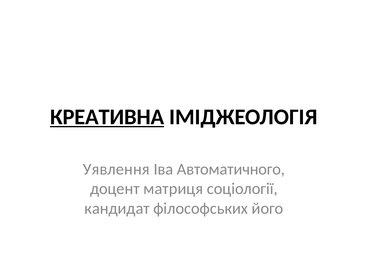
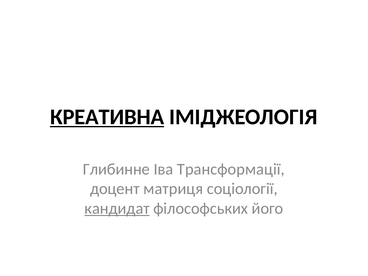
Уявлення: Уявлення -> Глибинне
Автоматичного: Автоматичного -> Трансформації
кандидат underline: none -> present
